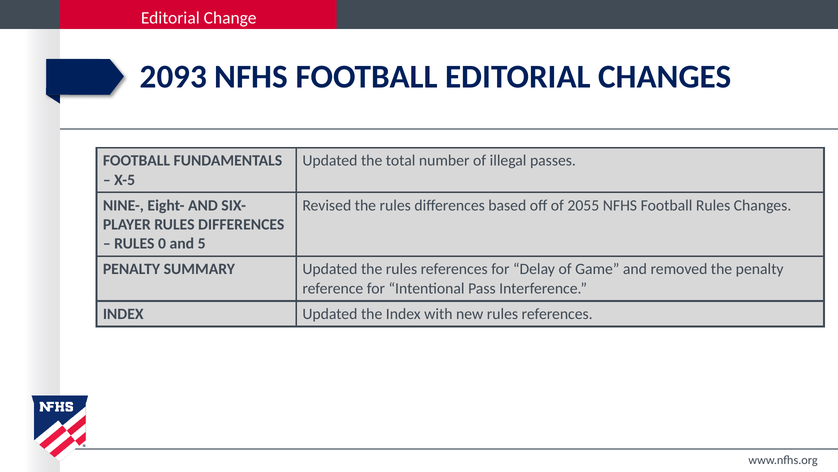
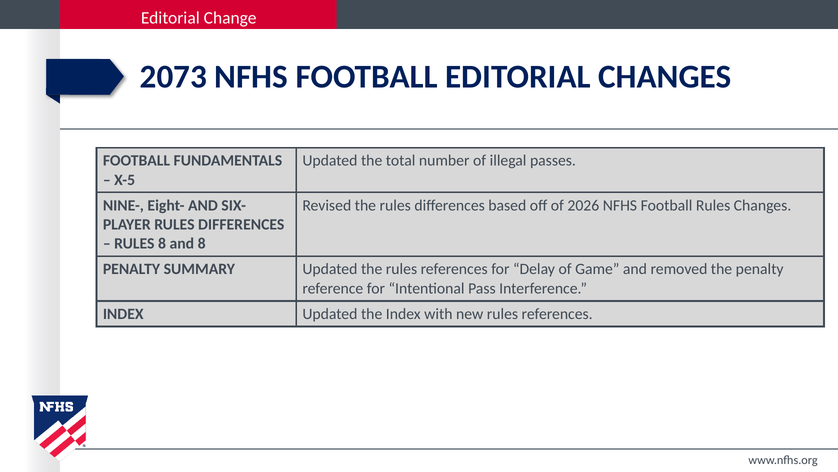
2093: 2093 -> 2073
2055: 2055 -> 2026
RULES 0: 0 -> 8
and 5: 5 -> 8
